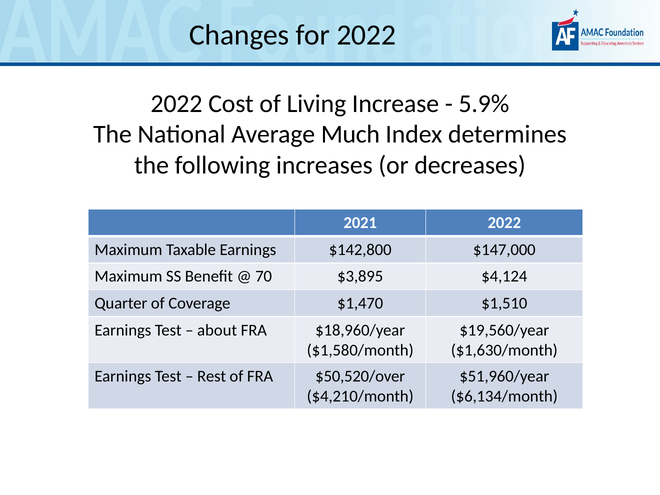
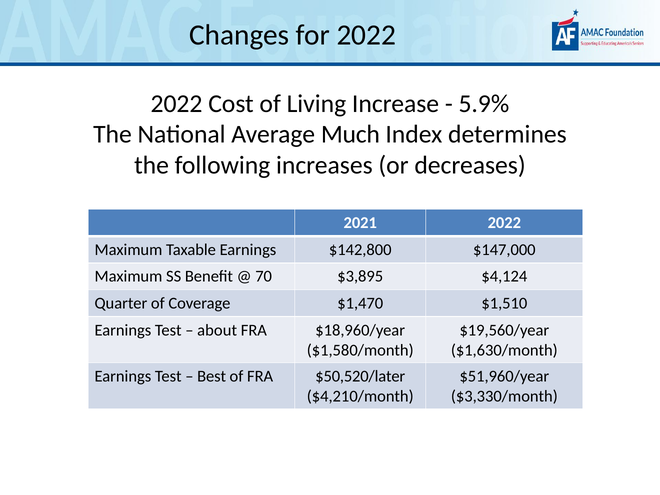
Rest: Rest -> Best
$50,520/over: $50,520/over -> $50,520/later
$6,134/month: $6,134/month -> $3,330/month
